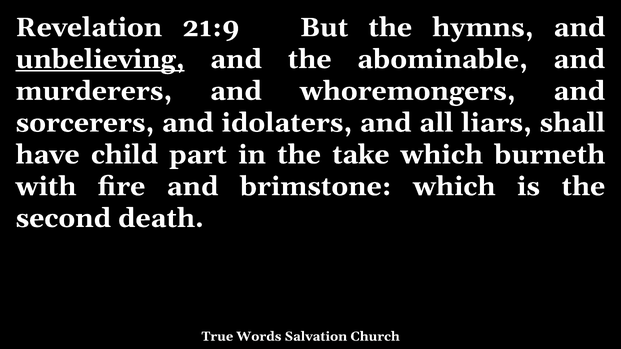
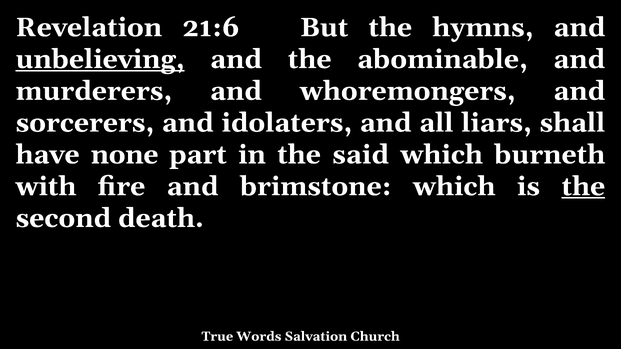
21:9: 21:9 -> 21:6
child: child -> none
take: take -> said
the at (583, 187) underline: none -> present
